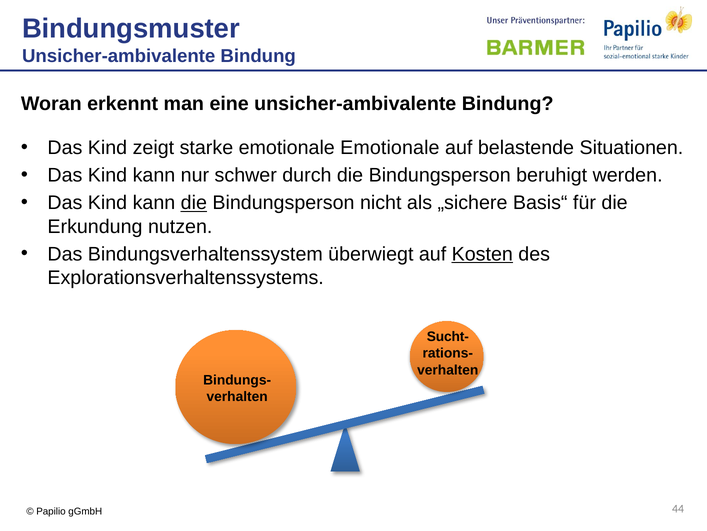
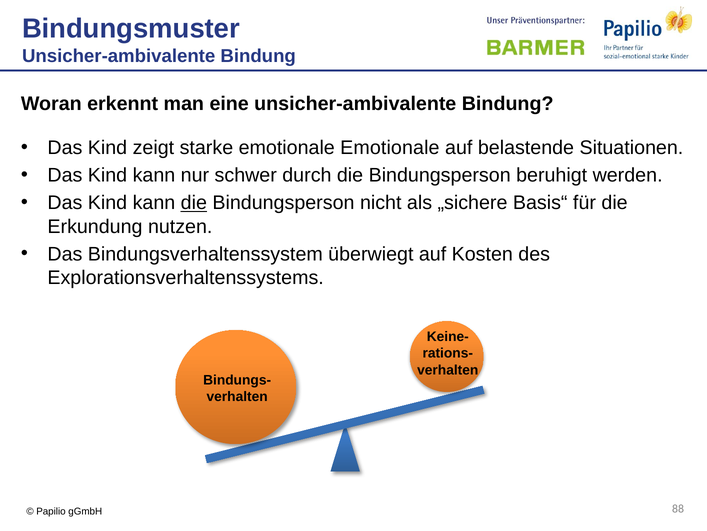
Kosten underline: present -> none
Sucht-: Sucht- -> Keine-
44: 44 -> 88
